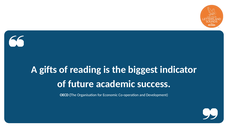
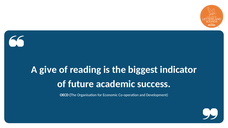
gifts: gifts -> give
